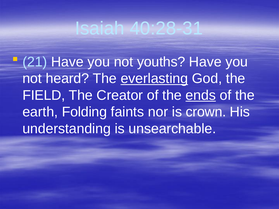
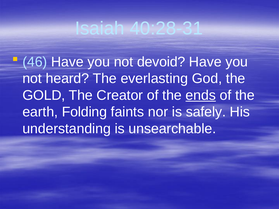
21: 21 -> 46
youths: youths -> devoid
everlasting underline: present -> none
FIELD: FIELD -> GOLD
crown: crown -> safely
